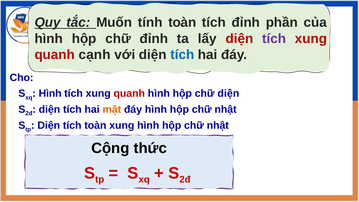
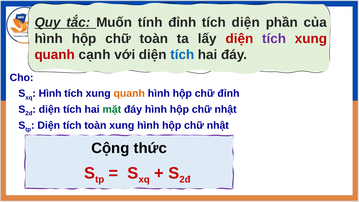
tính toàn: toàn -> đỉnh
tích đỉnh: đỉnh -> diện
chữ đỉnh: đỉnh -> toàn
quanh at (129, 93) colour: red -> orange
chữ diện: diện -> đỉnh
mặt colour: orange -> green
